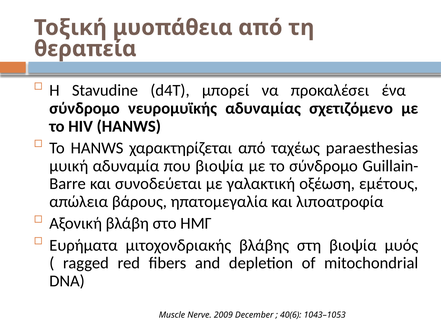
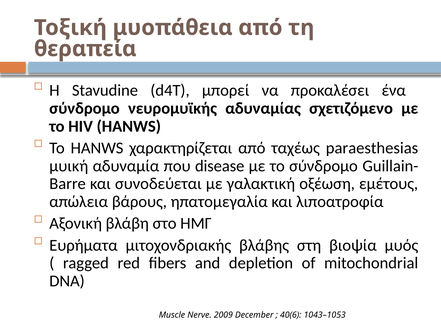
που βιοψία: βιοψία -> disease
